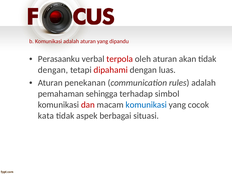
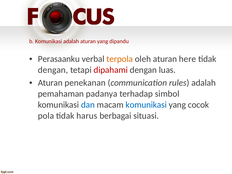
terpola colour: red -> orange
akan: akan -> here
sehingga: sehingga -> padanya
dan colour: red -> blue
kata: kata -> pola
aspek: aspek -> harus
